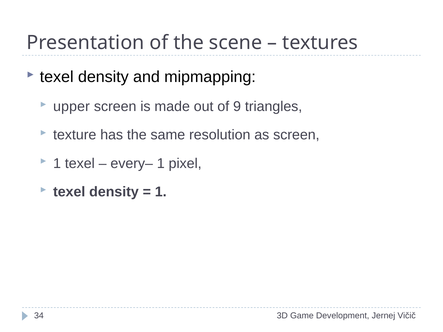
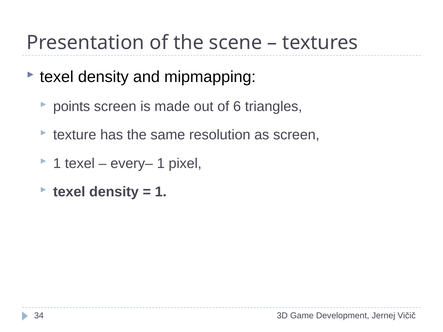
upper: upper -> points
9: 9 -> 6
